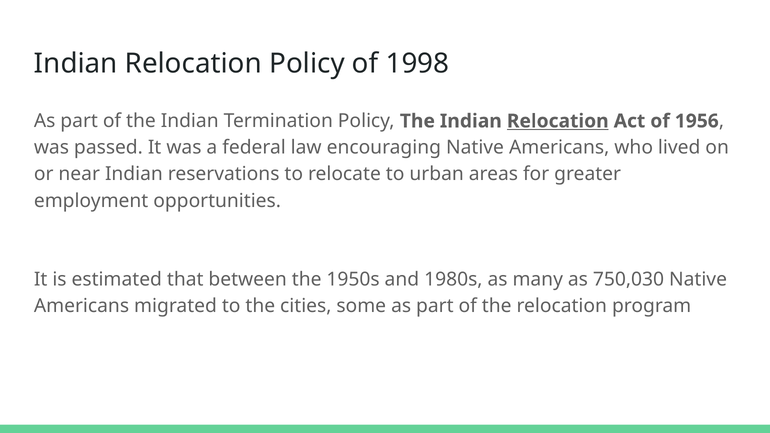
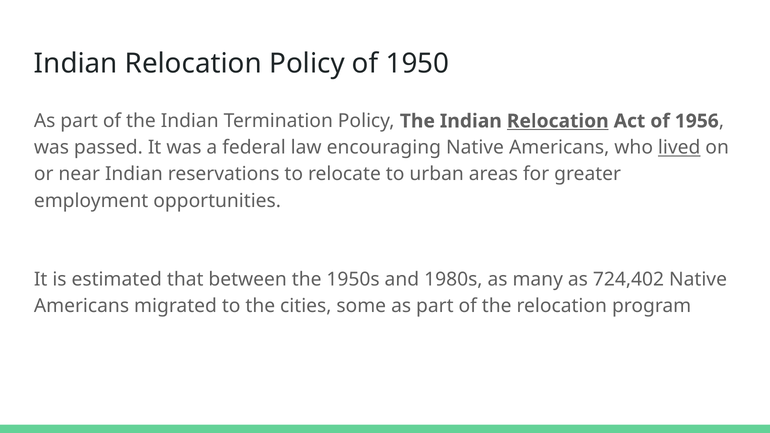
1998: 1998 -> 1950
lived underline: none -> present
750,030: 750,030 -> 724,402
